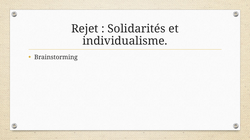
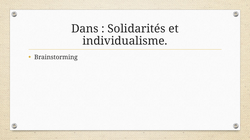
Rejet: Rejet -> Dans
